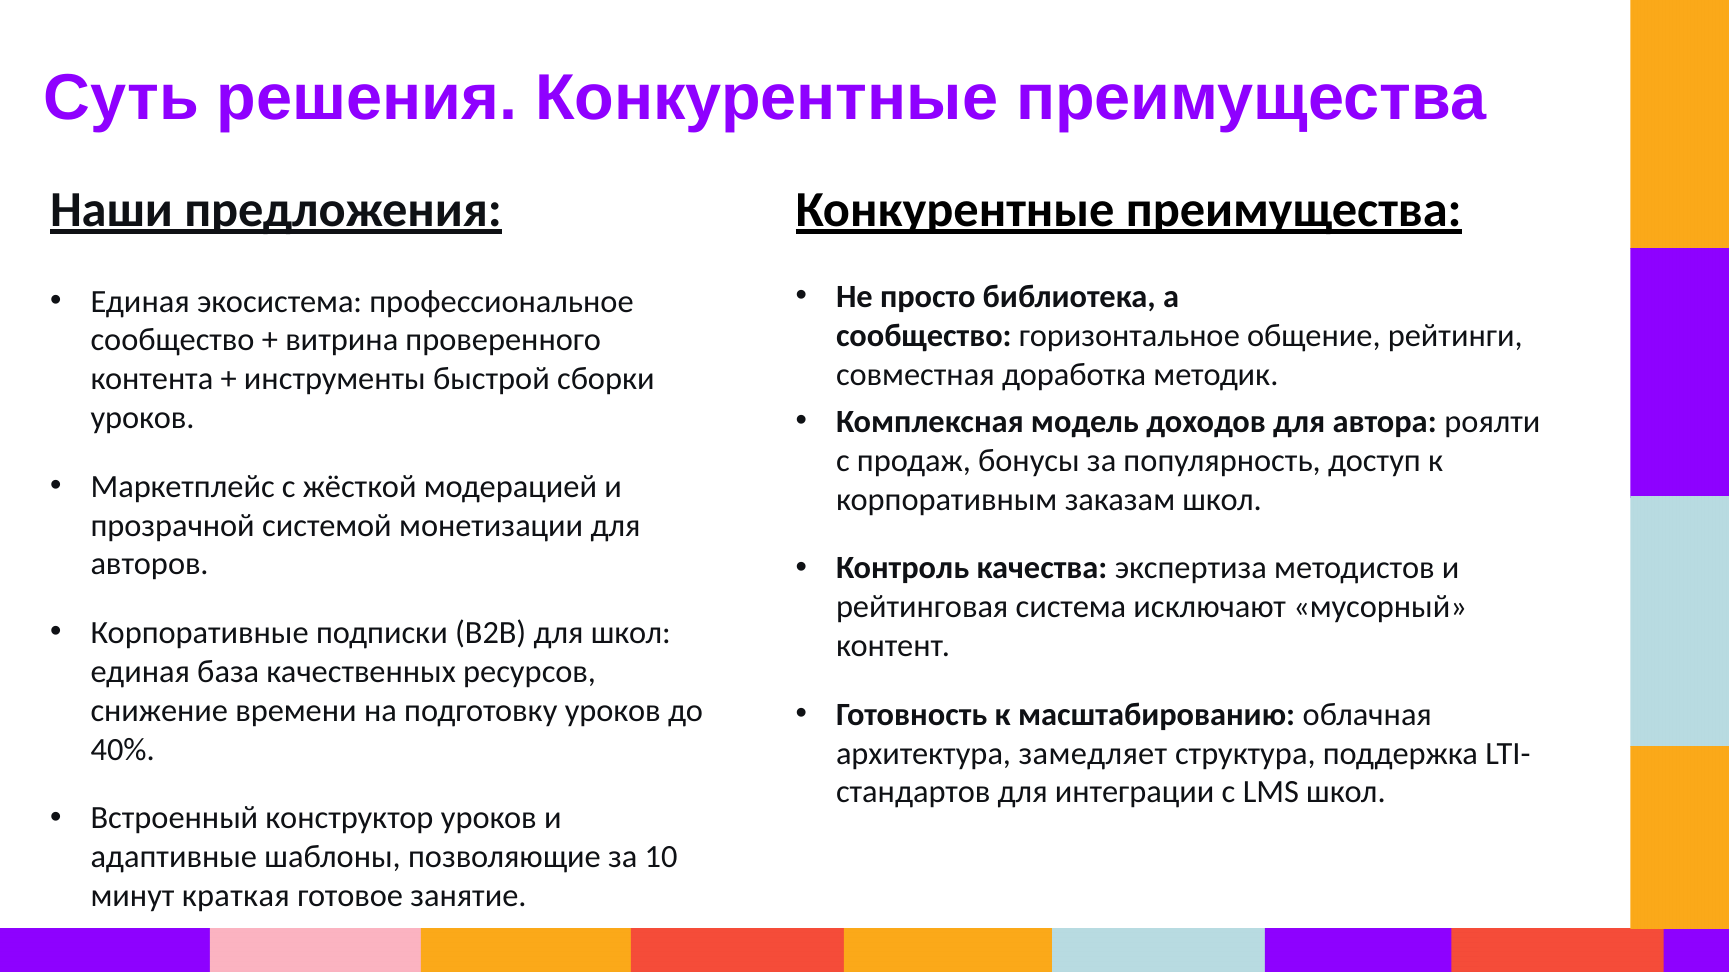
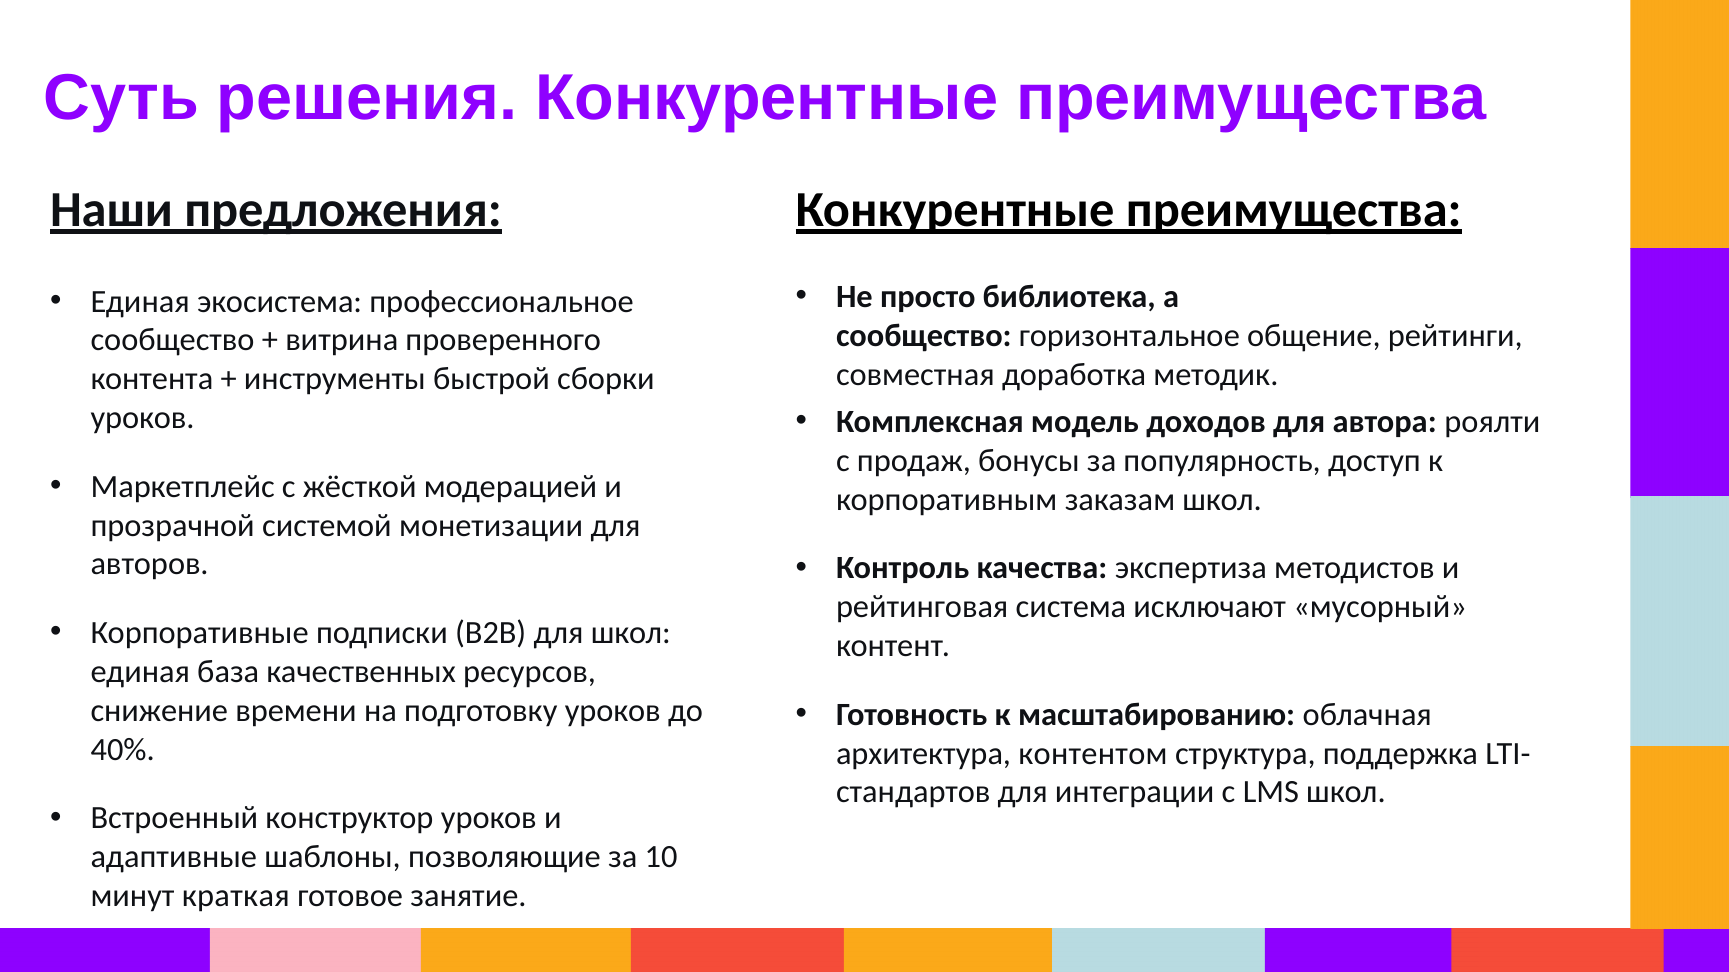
замедляет: замедляет -> контентом
